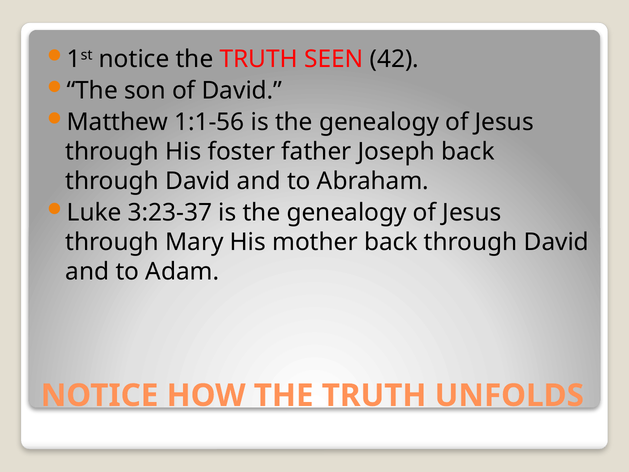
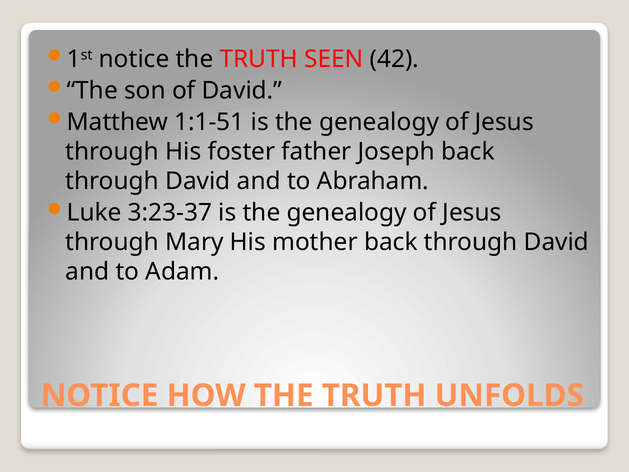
1:1-56: 1:1-56 -> 1:1-51
